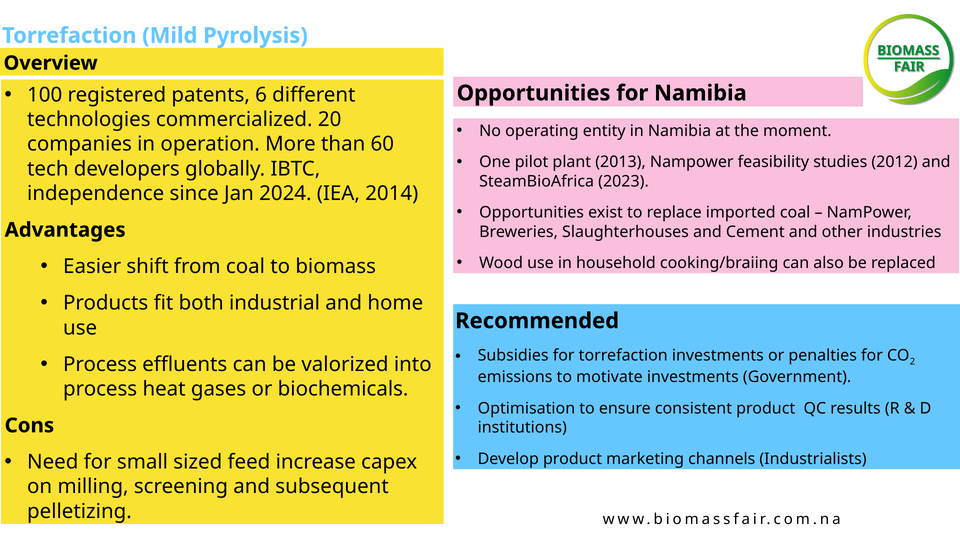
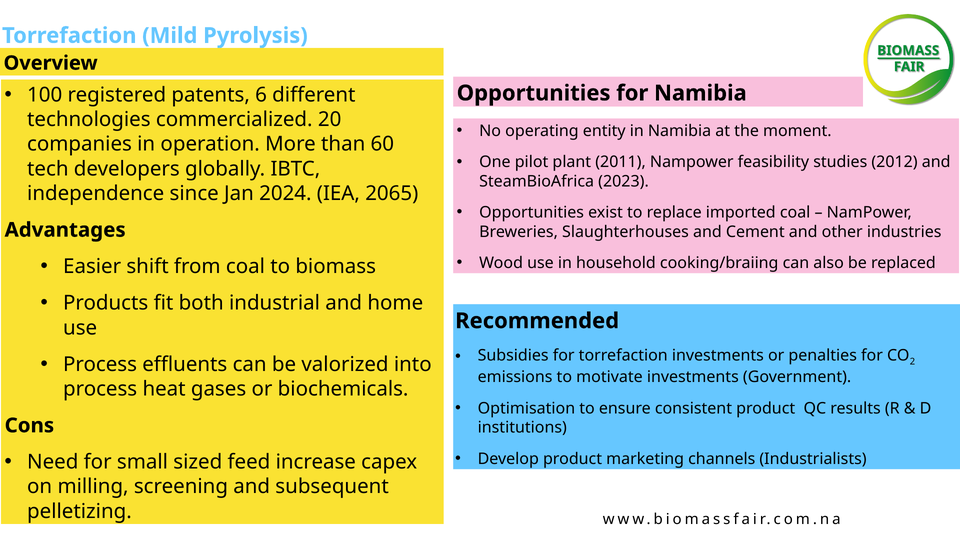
2013: 2013 -> 2011
2014: 2014 -> 2065
